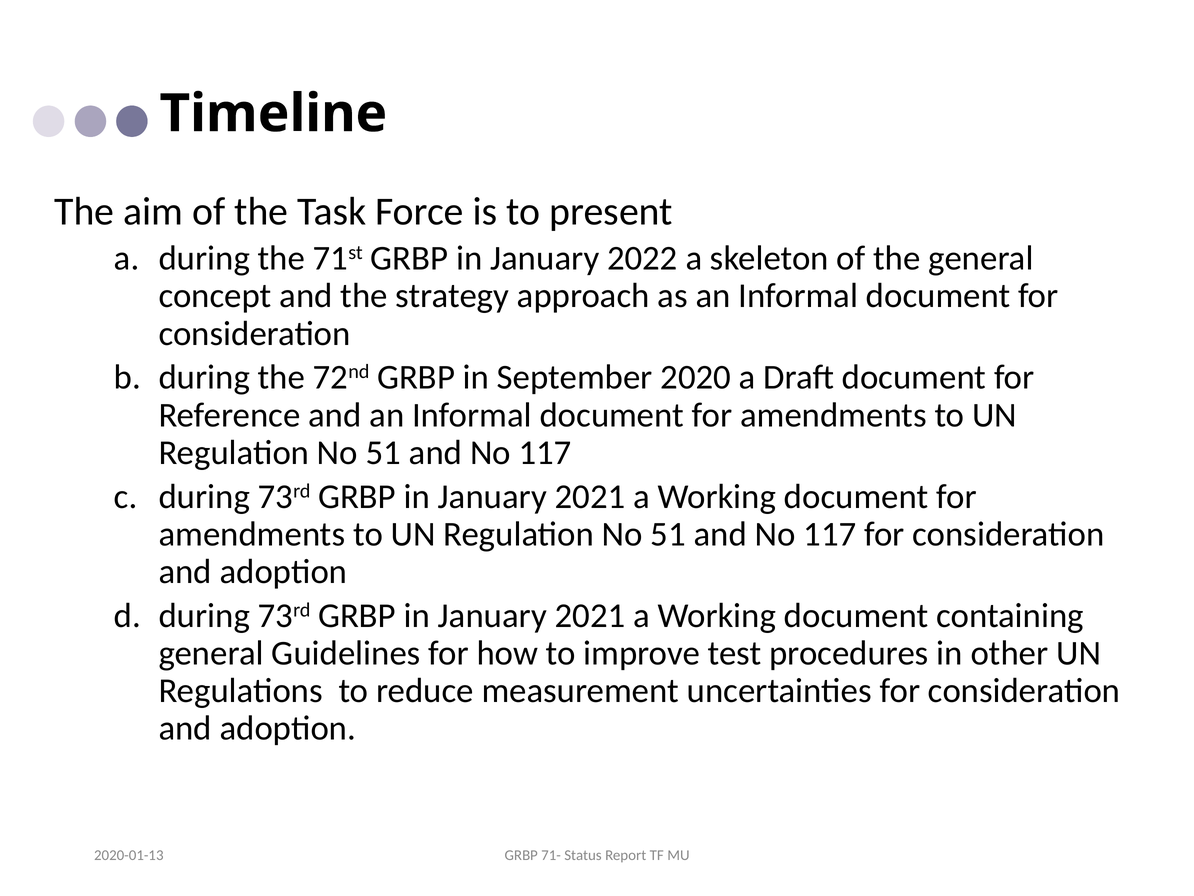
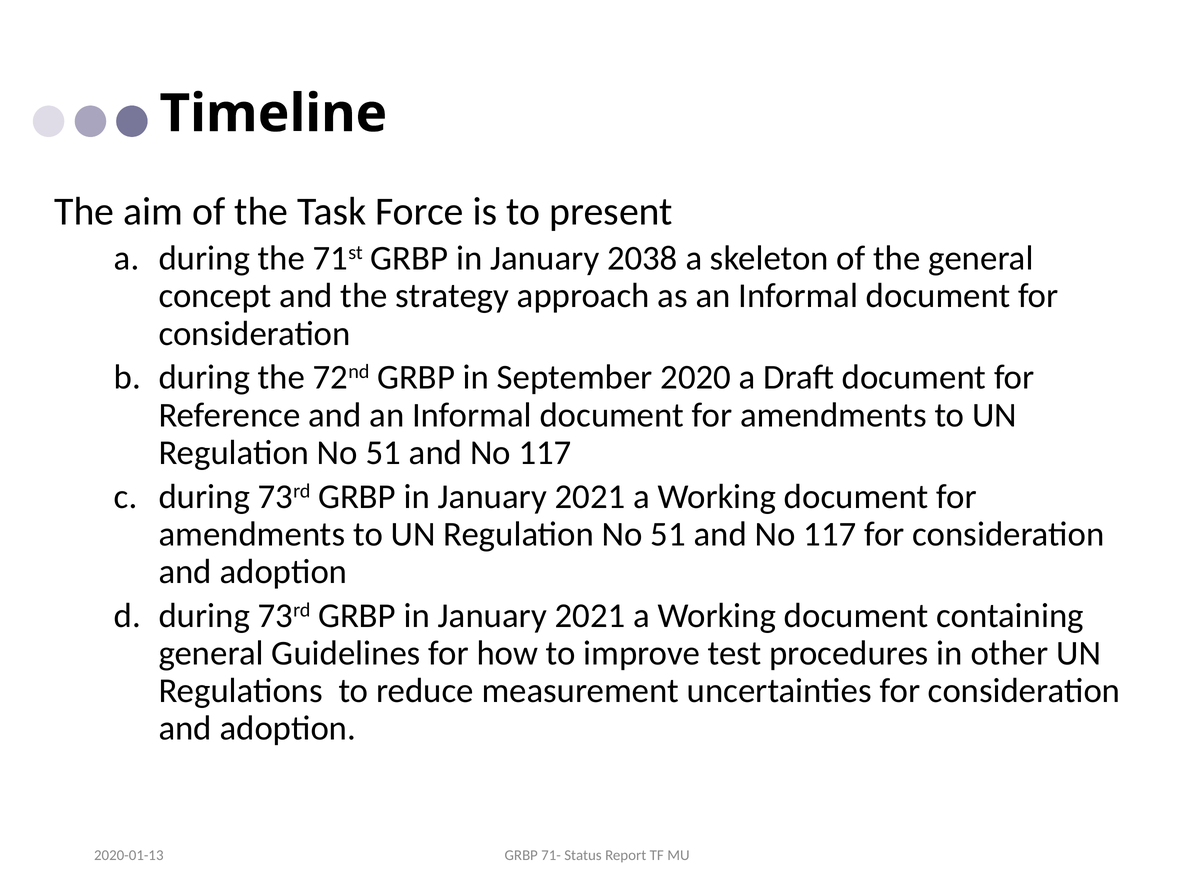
2022: 2022 -> 2038
